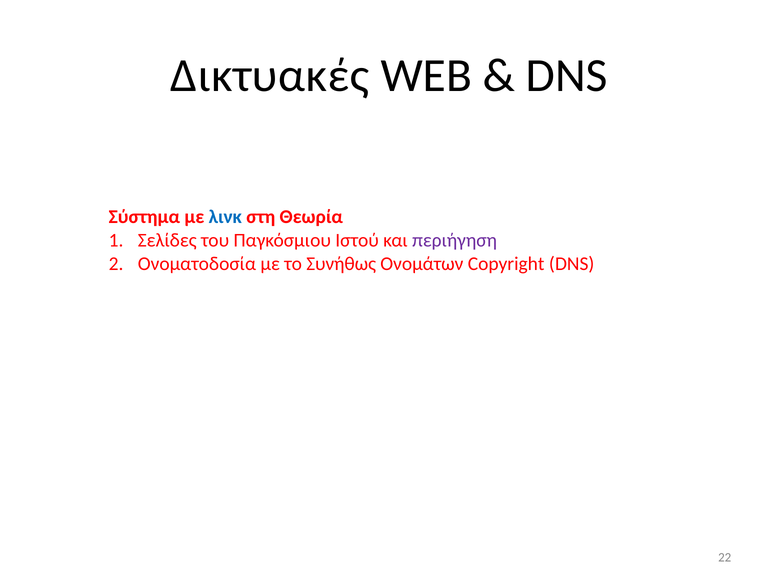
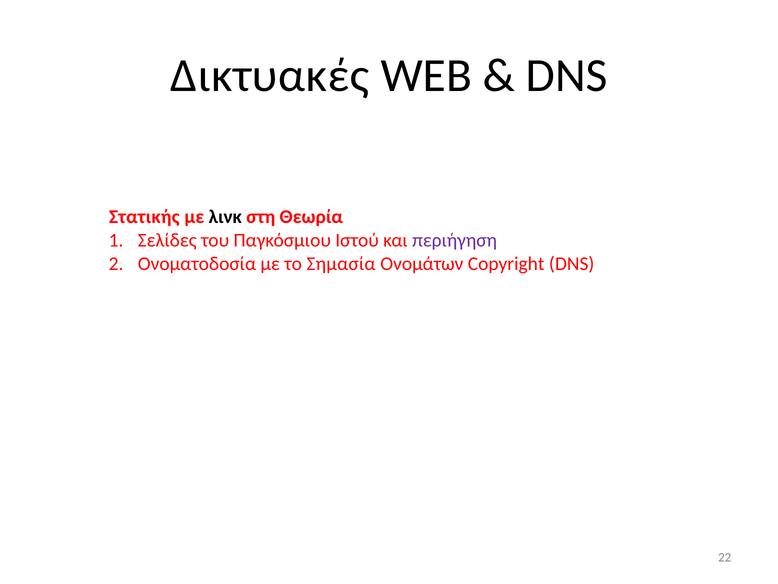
Σύστημα: Σύστημα -> Στατικής
λινκ colour: blue -> black
Συνήθως: Συνήθως -> Σημασία
